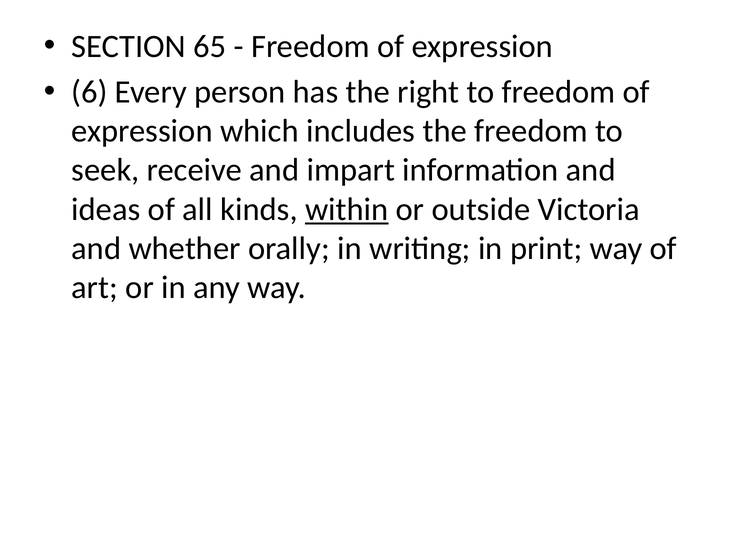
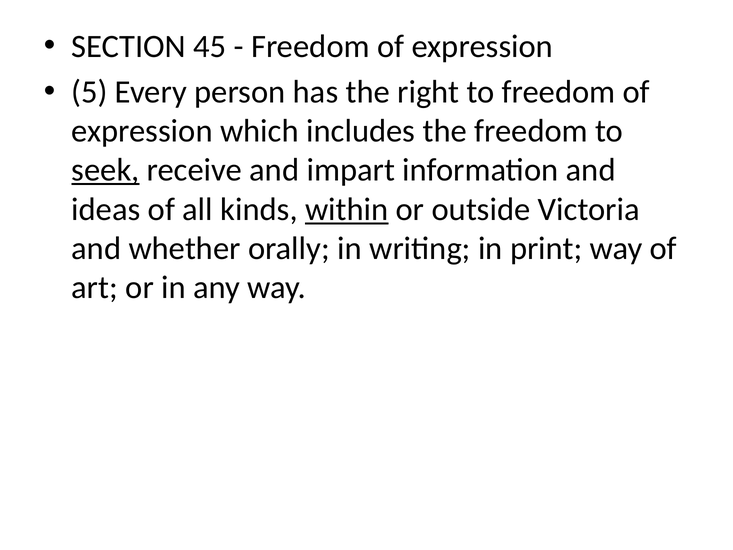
65: 65 -> 45
6: 6 -> 5
seek underline: none -> present
